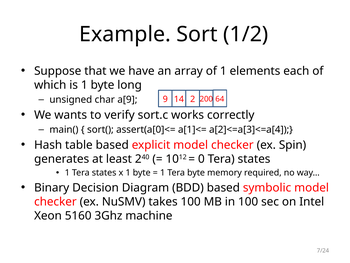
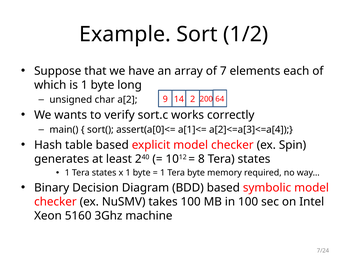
of 1: 1 -> 7
a[9: a[9 -> a[2
0: 0 -> 8
